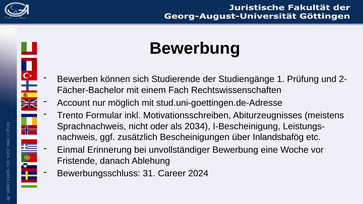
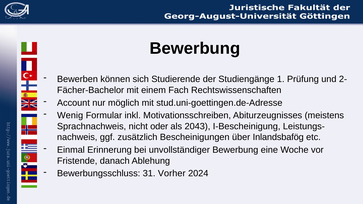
Trento: Trento -> Wenig
2034: 2034 -> 2043
Career: Career -> Vorher
